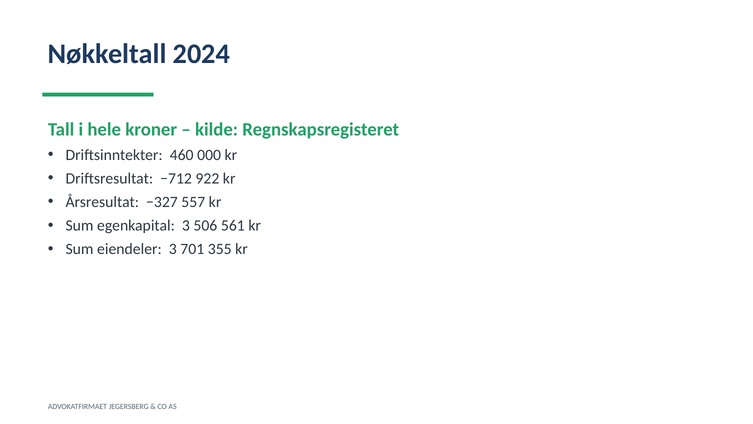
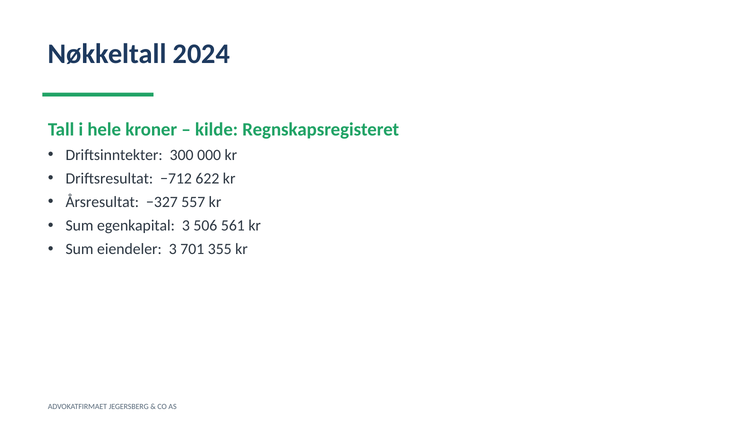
460: 460 -> 300
922: 922 -> 622
